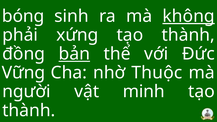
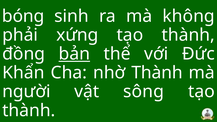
không underline: present -> none
Vững: Vững -> Khẩn
nhờ Thuộc: Thuộc -> Thành
minh: minh -> sông
